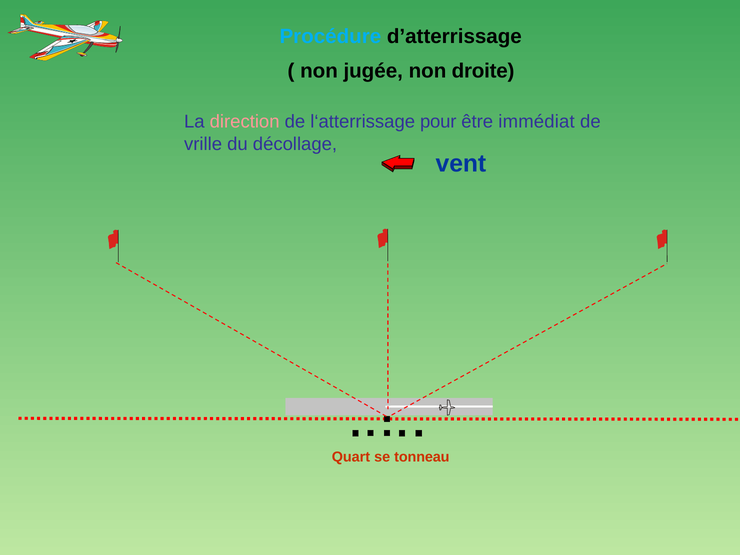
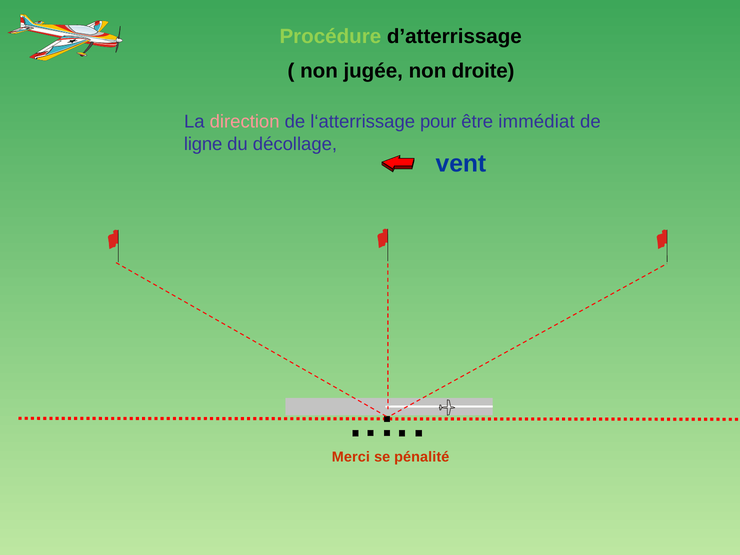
Procédure colour: light blue -> light green
vrille: vrille -> ligne
Quart: Quart -> Merci
tonneau: tonneau -> pénalité
